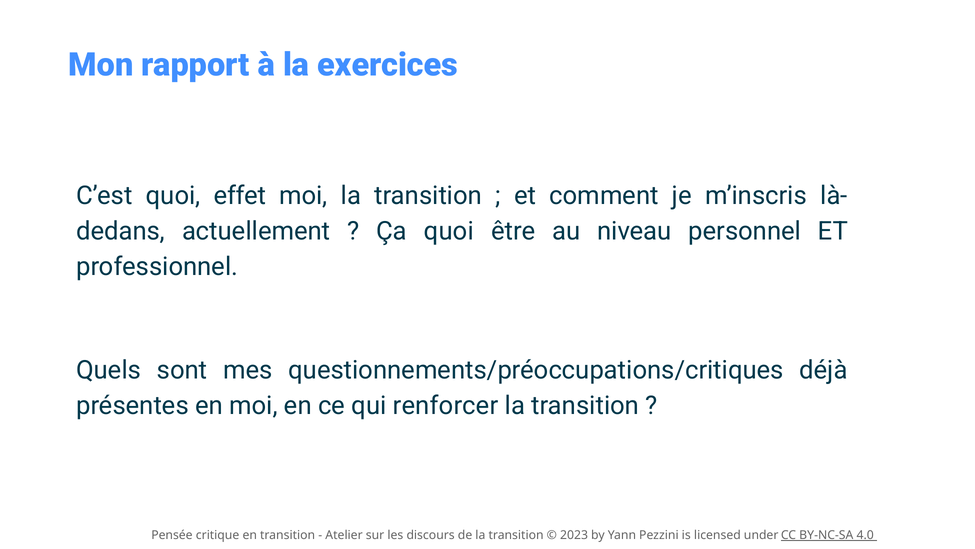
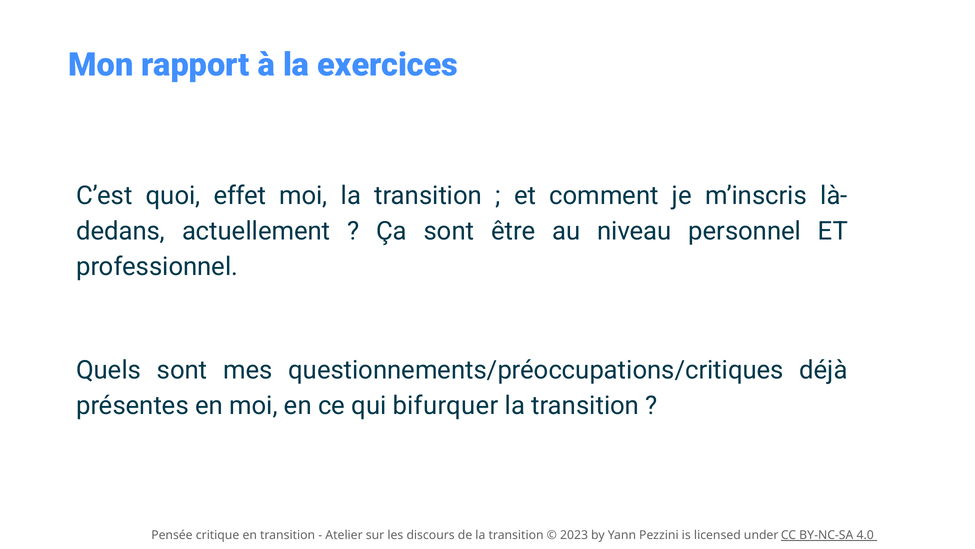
Ça quoi: quoi -> sont
renforcer: renforcer -> bifurquer
